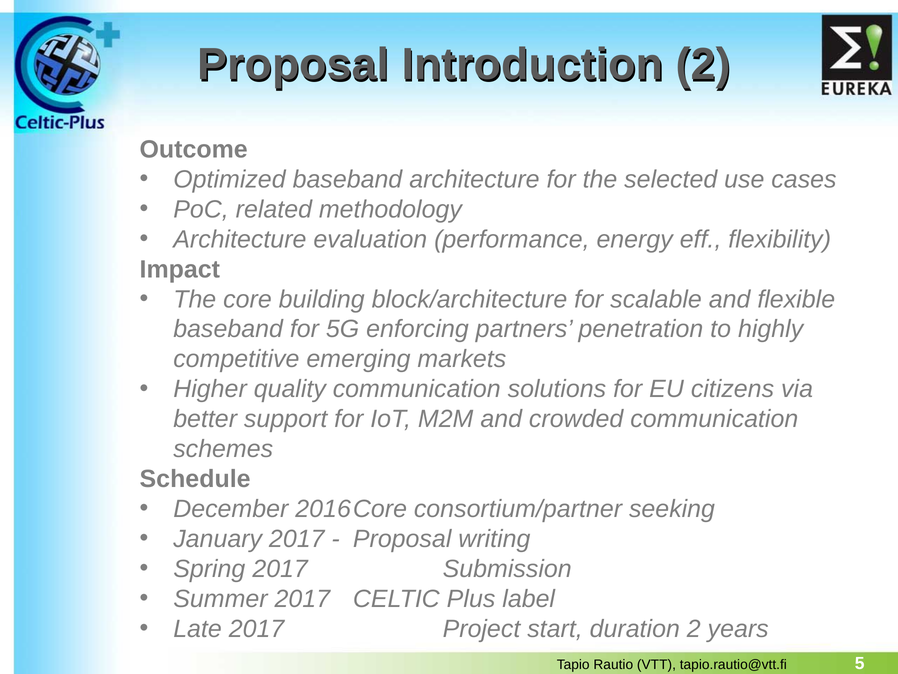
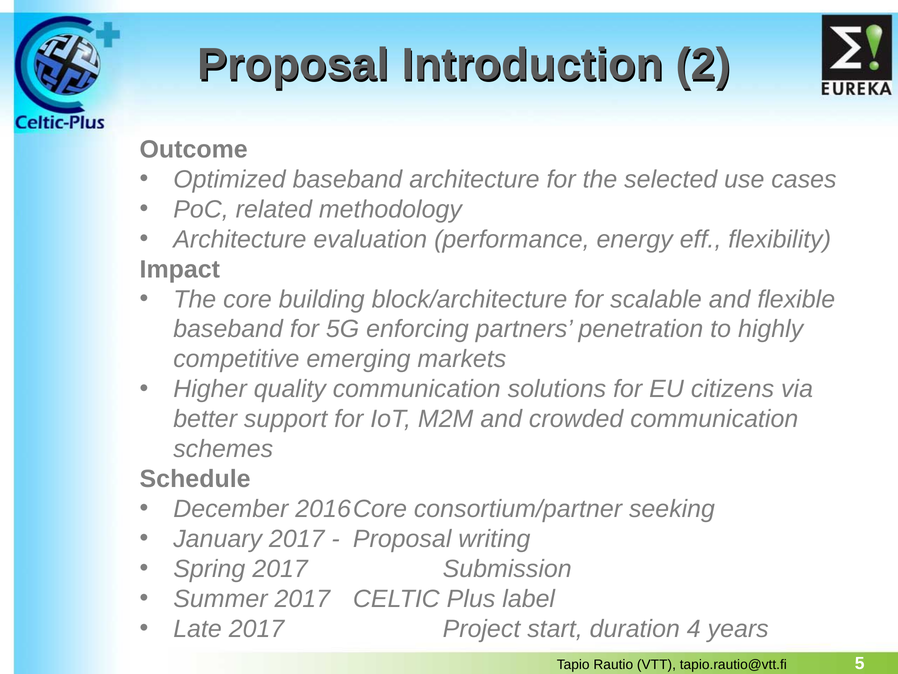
duration 2: 2 -> 4
